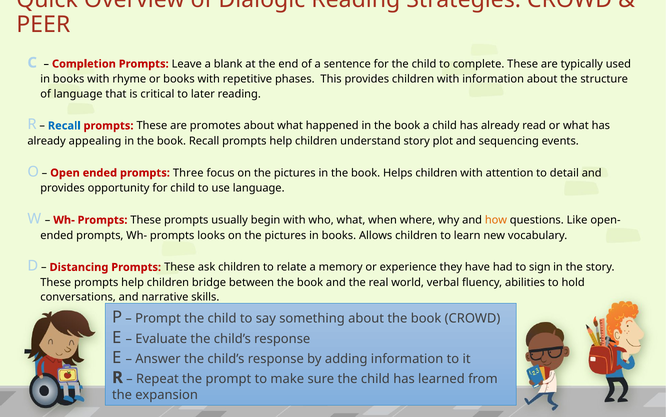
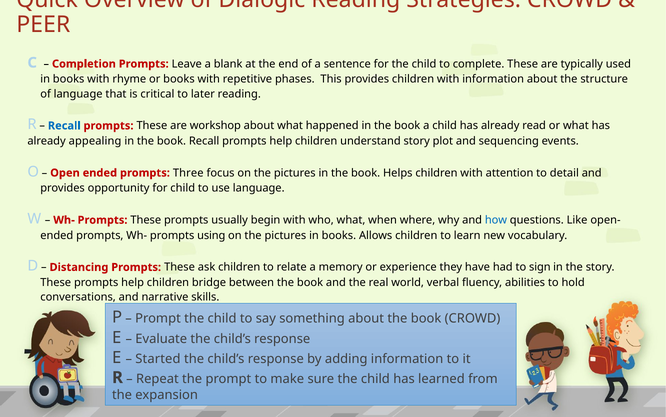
promotes: promotes -> workshop
how colour: orange -> blue
looks: looks -> using
Answer: Answer -> Started
